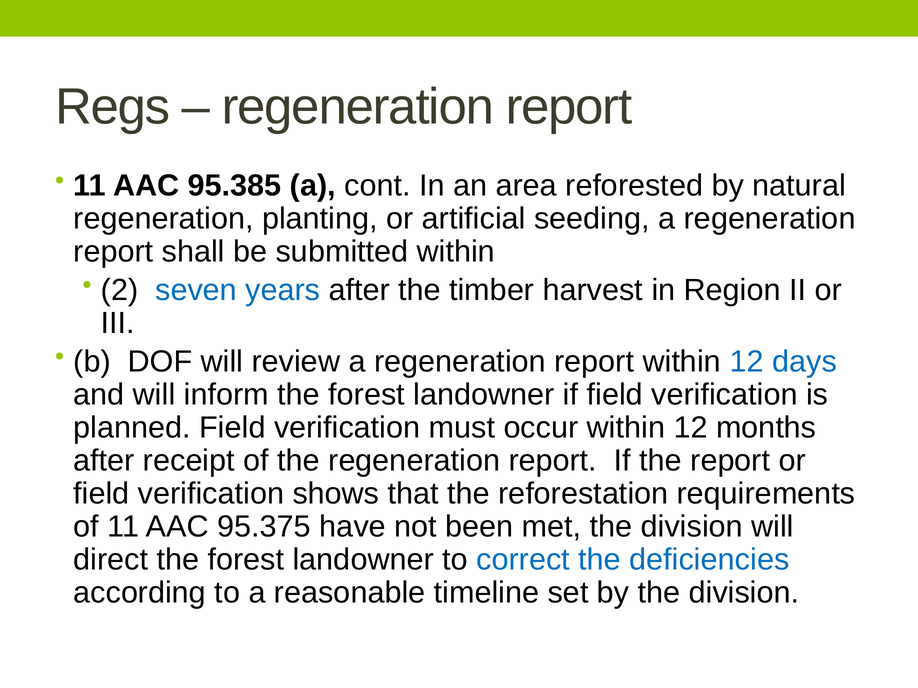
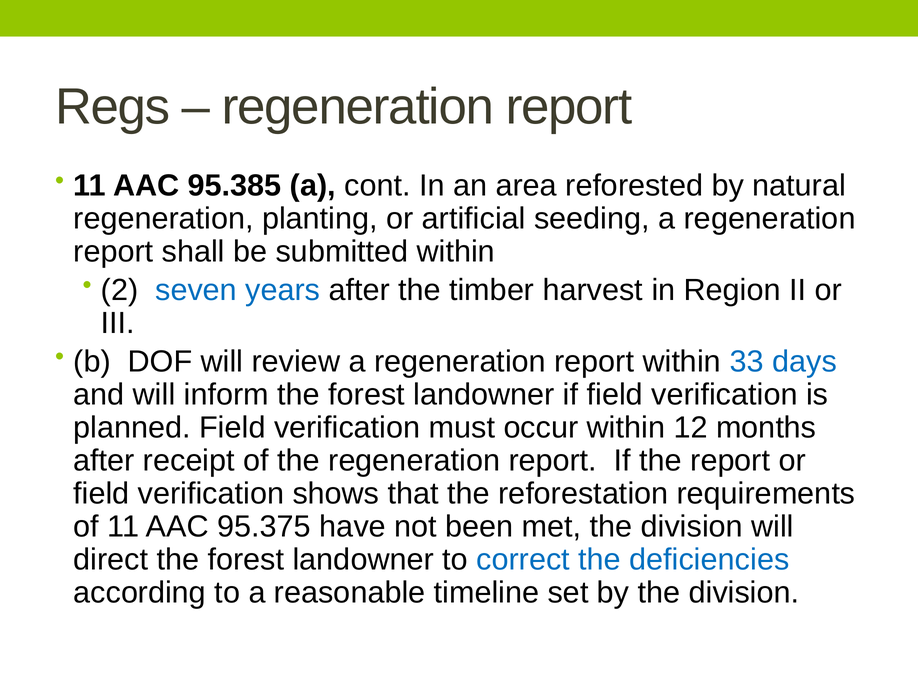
report within 12: 12 -> 33
